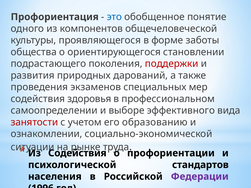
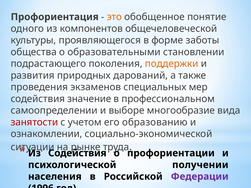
это colour: blue -> orange
ориентирующегося: ориентирующегося -> образовательными
поддержки colour: red -> orange
здоровья: здоровья -> значение
эффективного: эффективного -> многообразие
стандартов: стандартов -> получении
